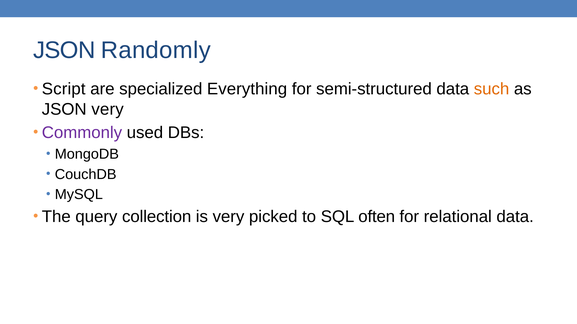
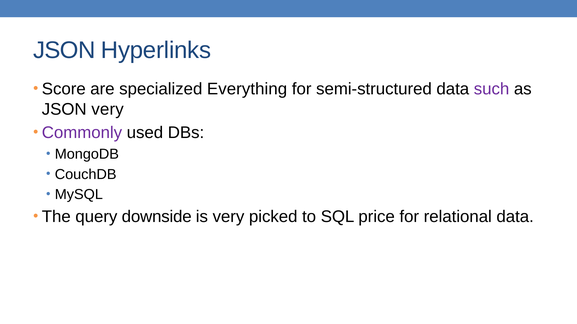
Randomly: Randomly -> Hyperlinks
Script: Script -> Score
such colour: orange -> purple
collection: collection -> downside
often: often -> price
